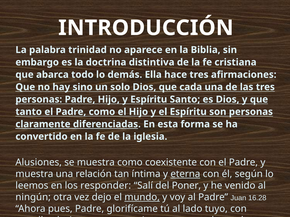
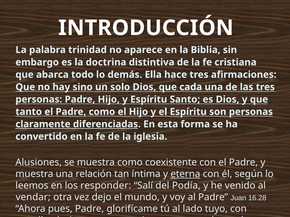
Poner: Poner -> Podía
ningún: ningún -> vendar
mundo at (142, 198) underline: present -> none
